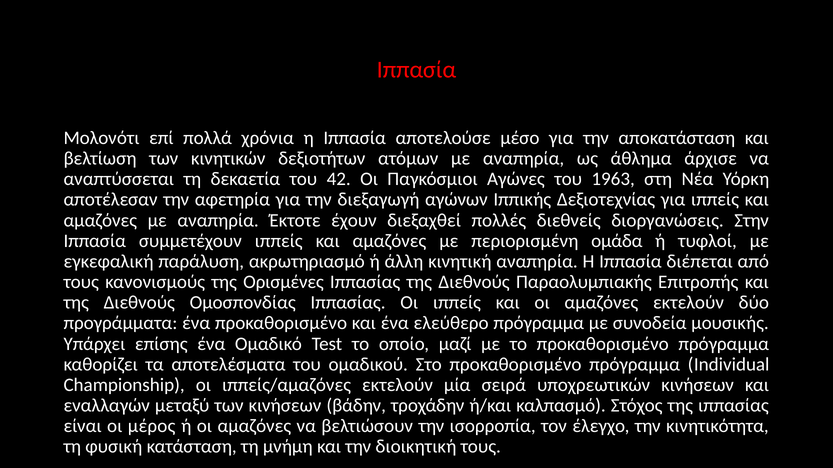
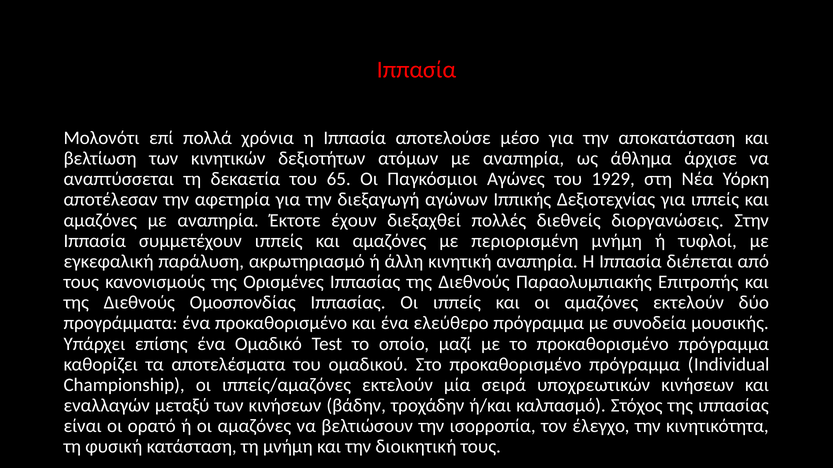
42: 42 -> 65
1963: 1963 -> 1929
περιορισμένη ομάδα: ομάδα -> μνήμη
μέρος: μέρος -> ορατό
